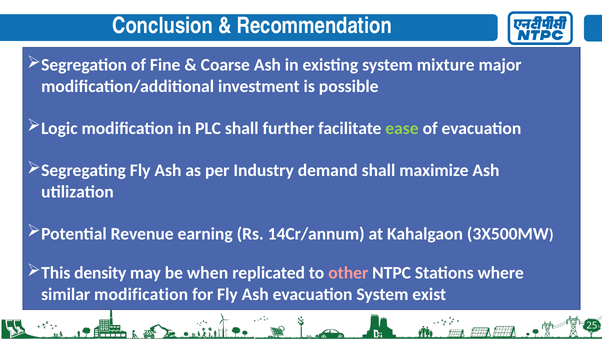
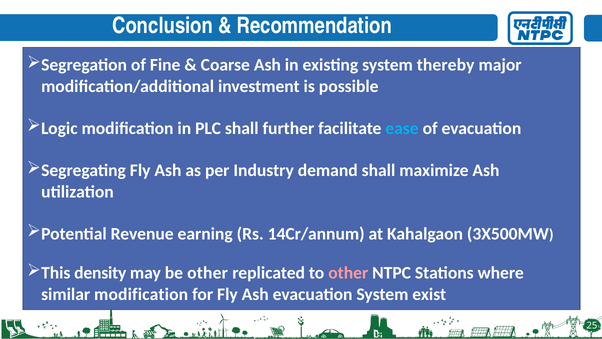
mixture: mixture -> thereby
ease colour: light green -> light blue
be when: when -> other
